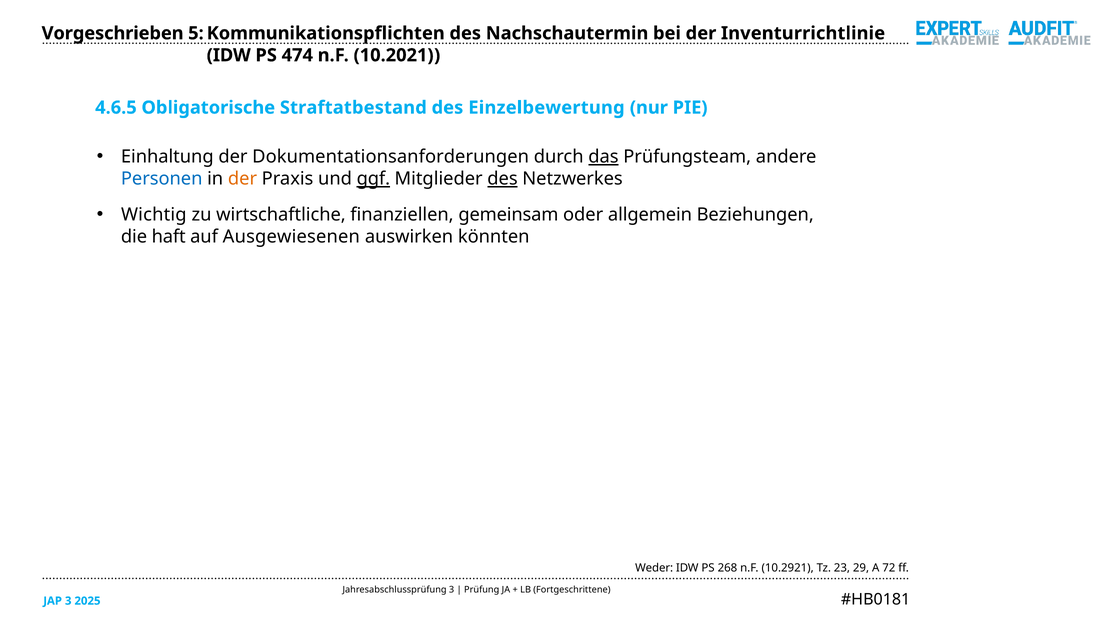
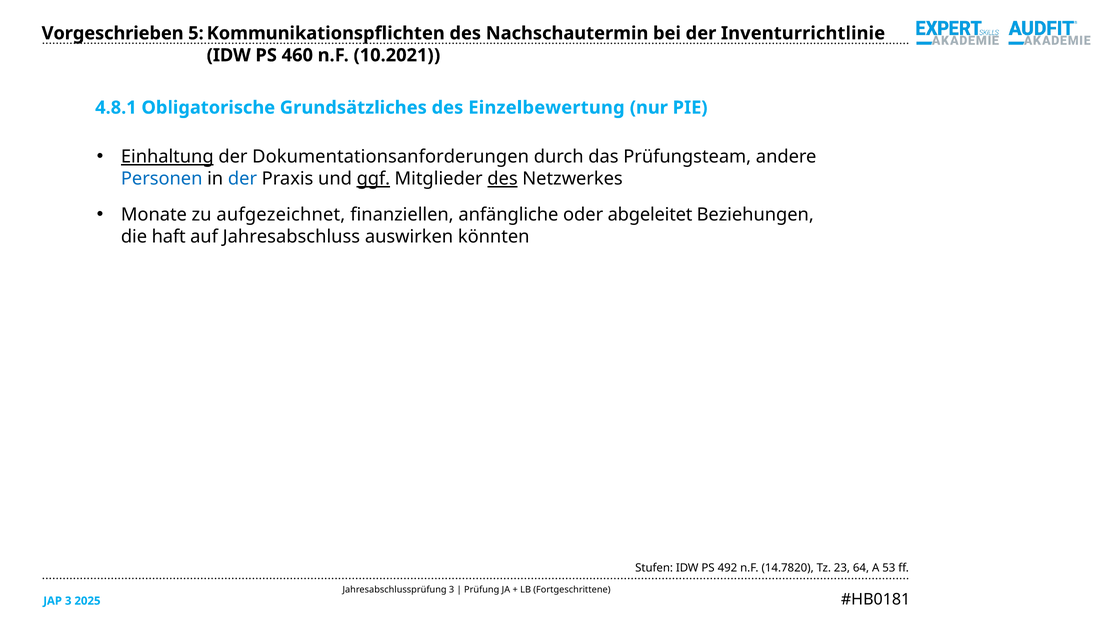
474: 474 -> 460
4.6.5: 4.6.5 -> 4.8.1
Straftatbestand: Straftatbestand -> Grundsätzliches
Einhaltung underline: none -> present
das underline: present -> none
der at (243, 179) colour: orange -> blue
Wichtig: Wichtig -> Monate
wirtschaftliche: wirtschaftliche -> aufgezeichnet
gemeinsam: gemeinsam -> anfängliche
allgemein: allgemein -> abgeleitet
Ausgewiesenen: Ausgewiesenen -> Jahresabschluss
Weder: Weder -> Stufen
268: 268 -> 492
10.2921: 10.2921 -> 14.7820
29: 29 -> 64
72: 72 -> 53
